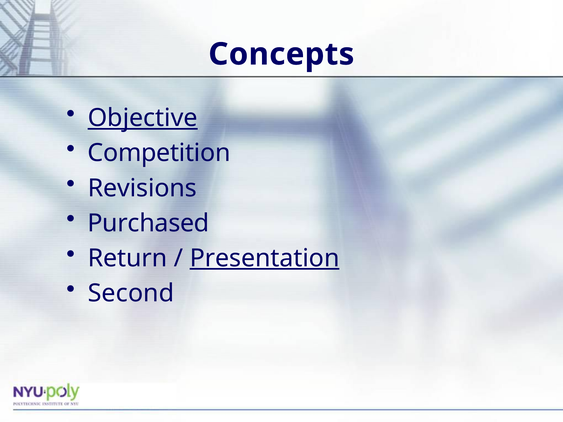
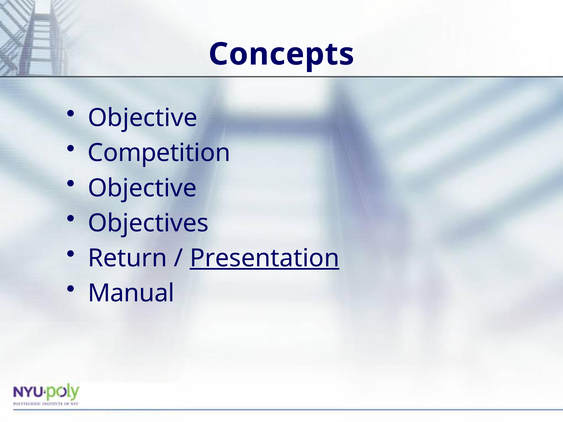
Objective at (143, 118) underline: present -> none
Revisions at (142, 188): Revisions -> Objective
Purchased: Purchased -> Objectives
Second: Second -> Manual
